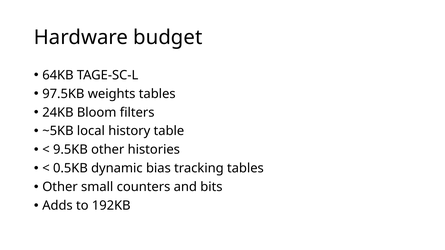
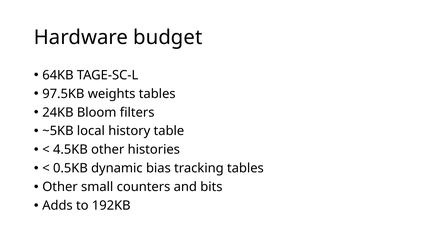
9.5KB: 9.5KB -> 4.5KB
